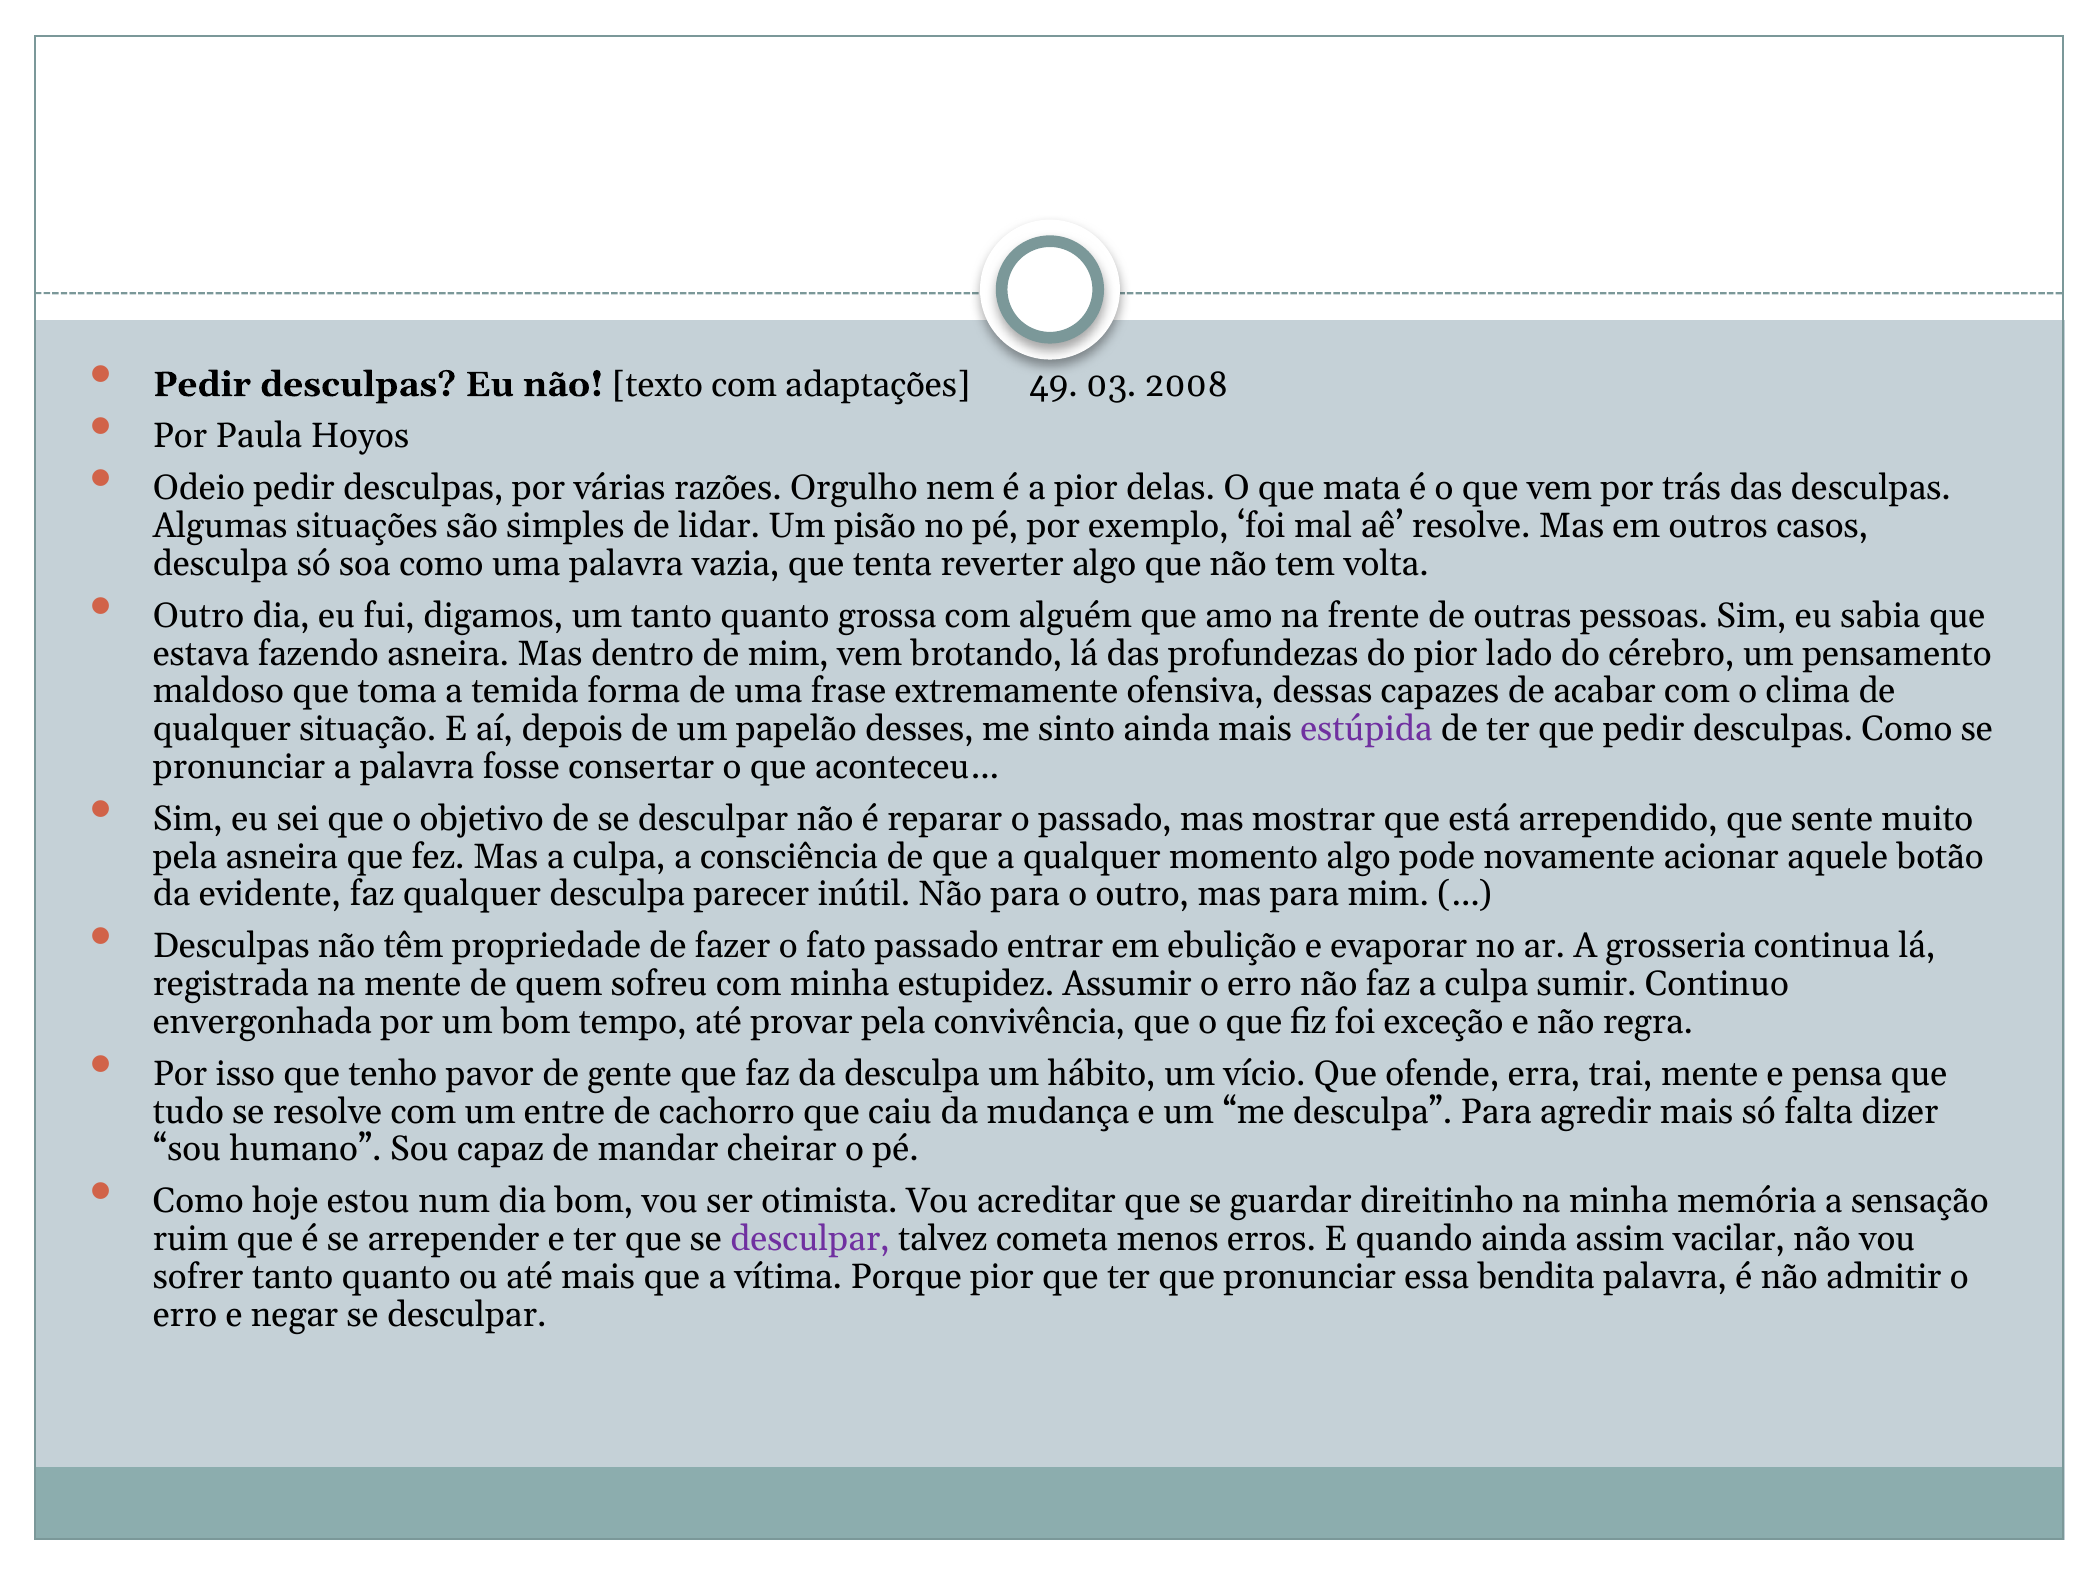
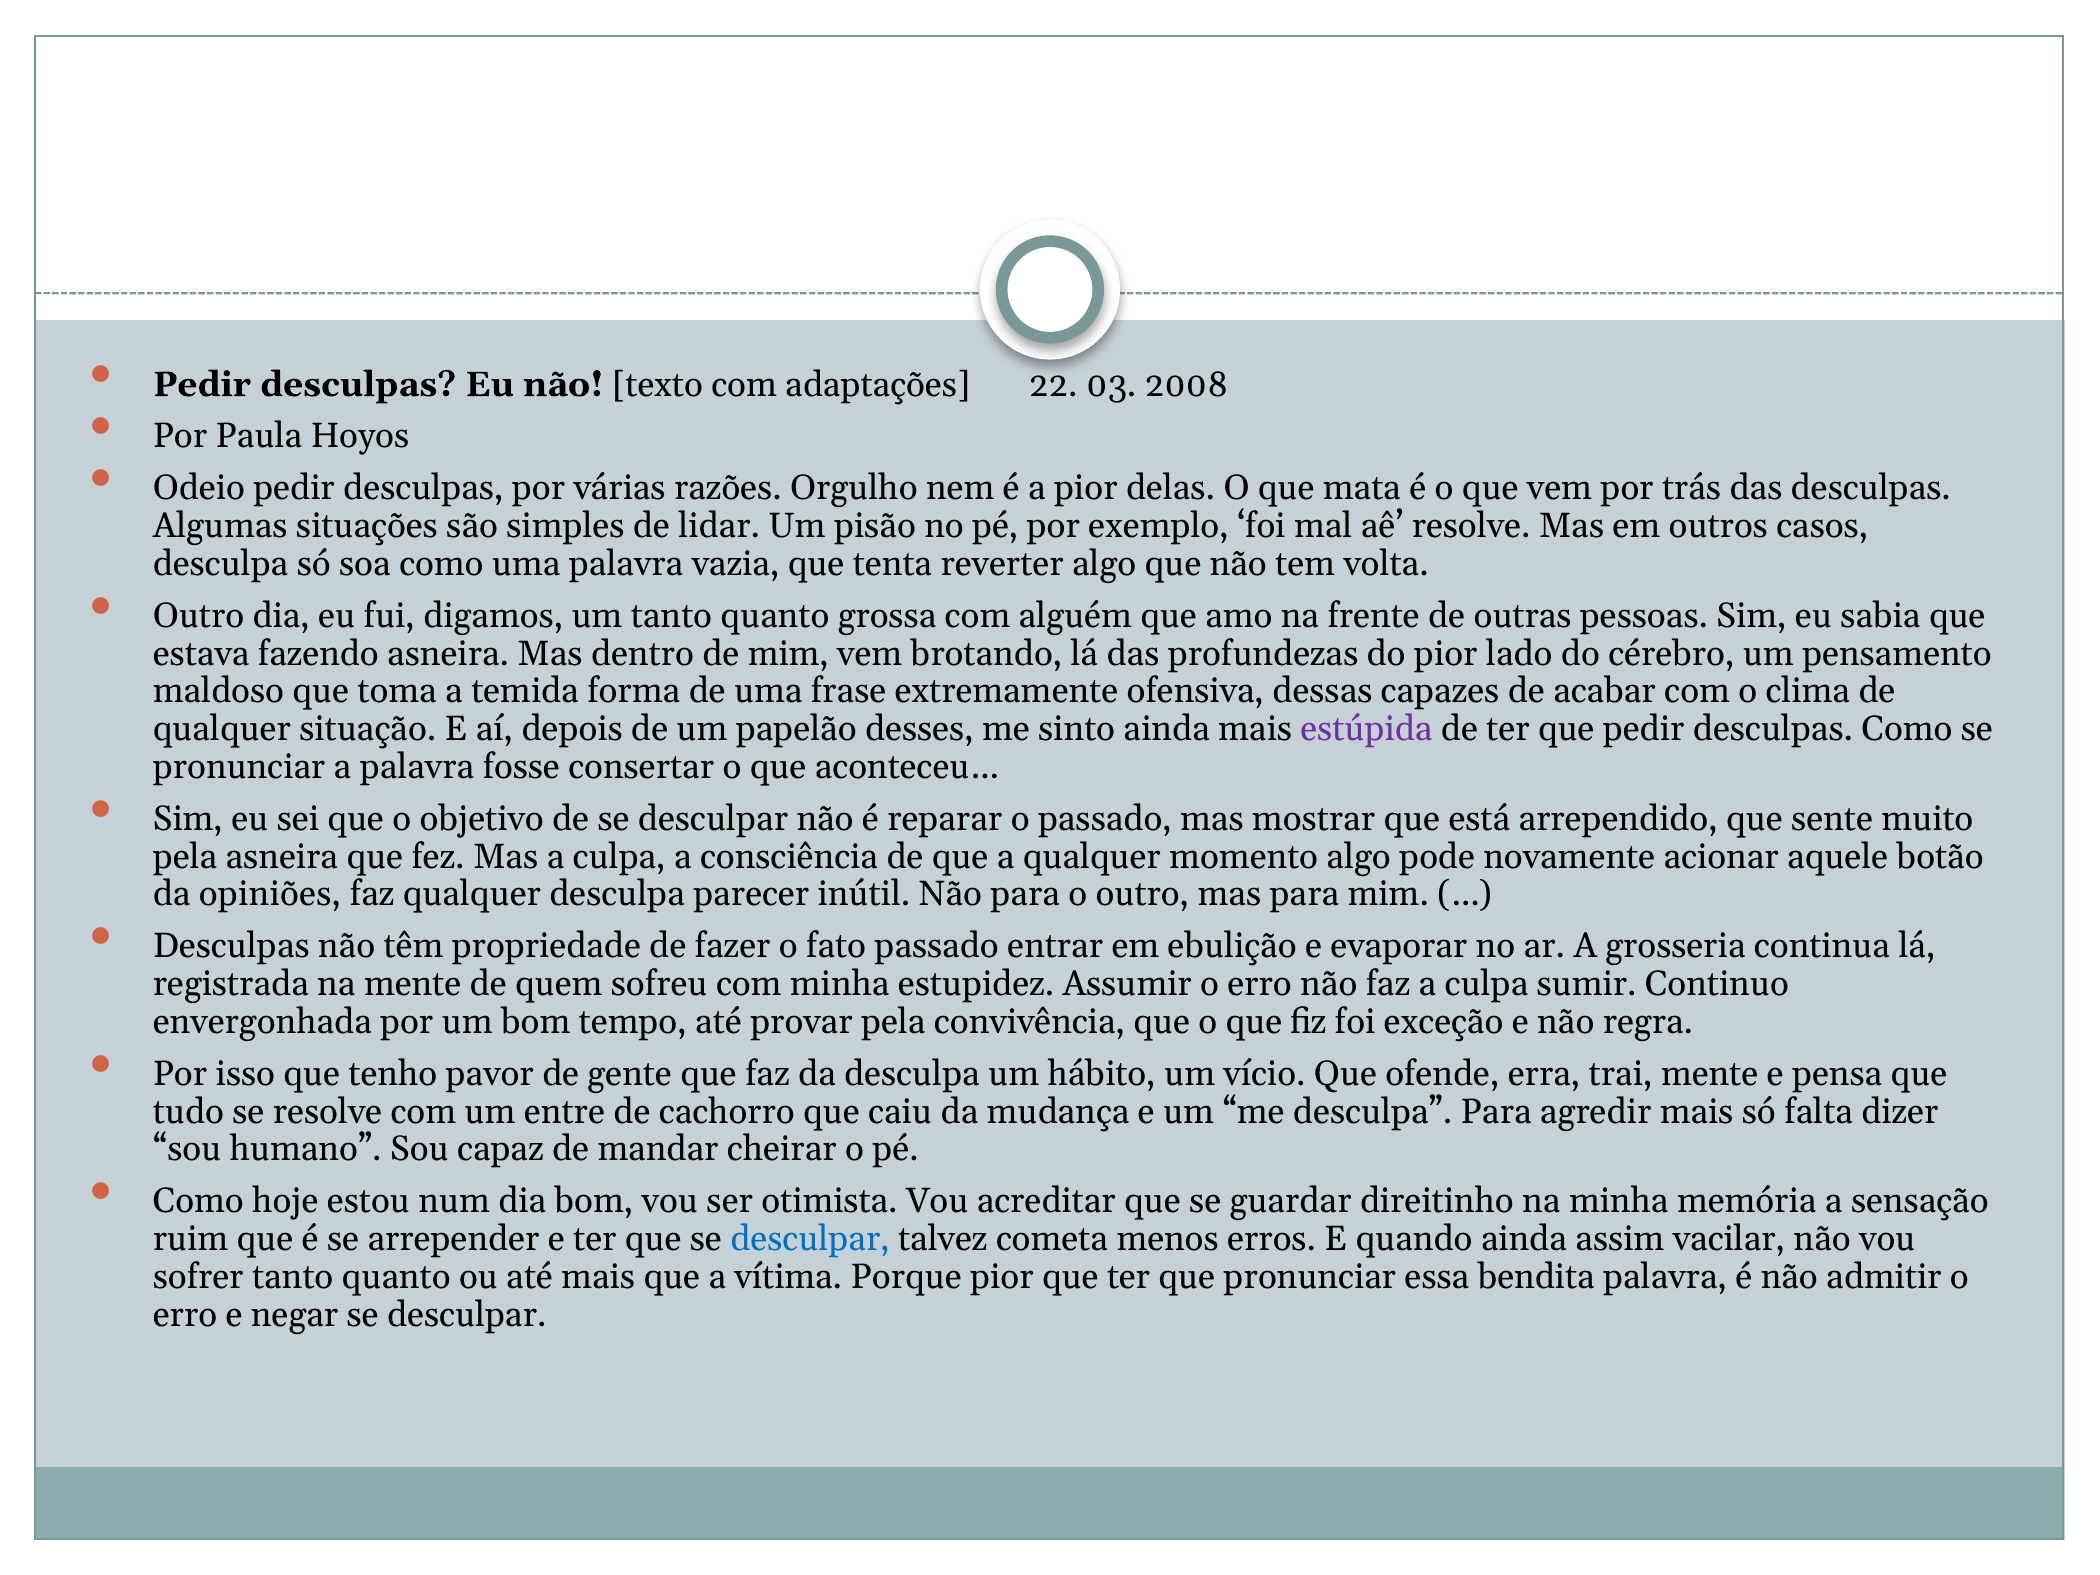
49: 49 -> 22
evidente: evidente -> opiniões
desculpar at (810, 1239) colour: purple -> blue
